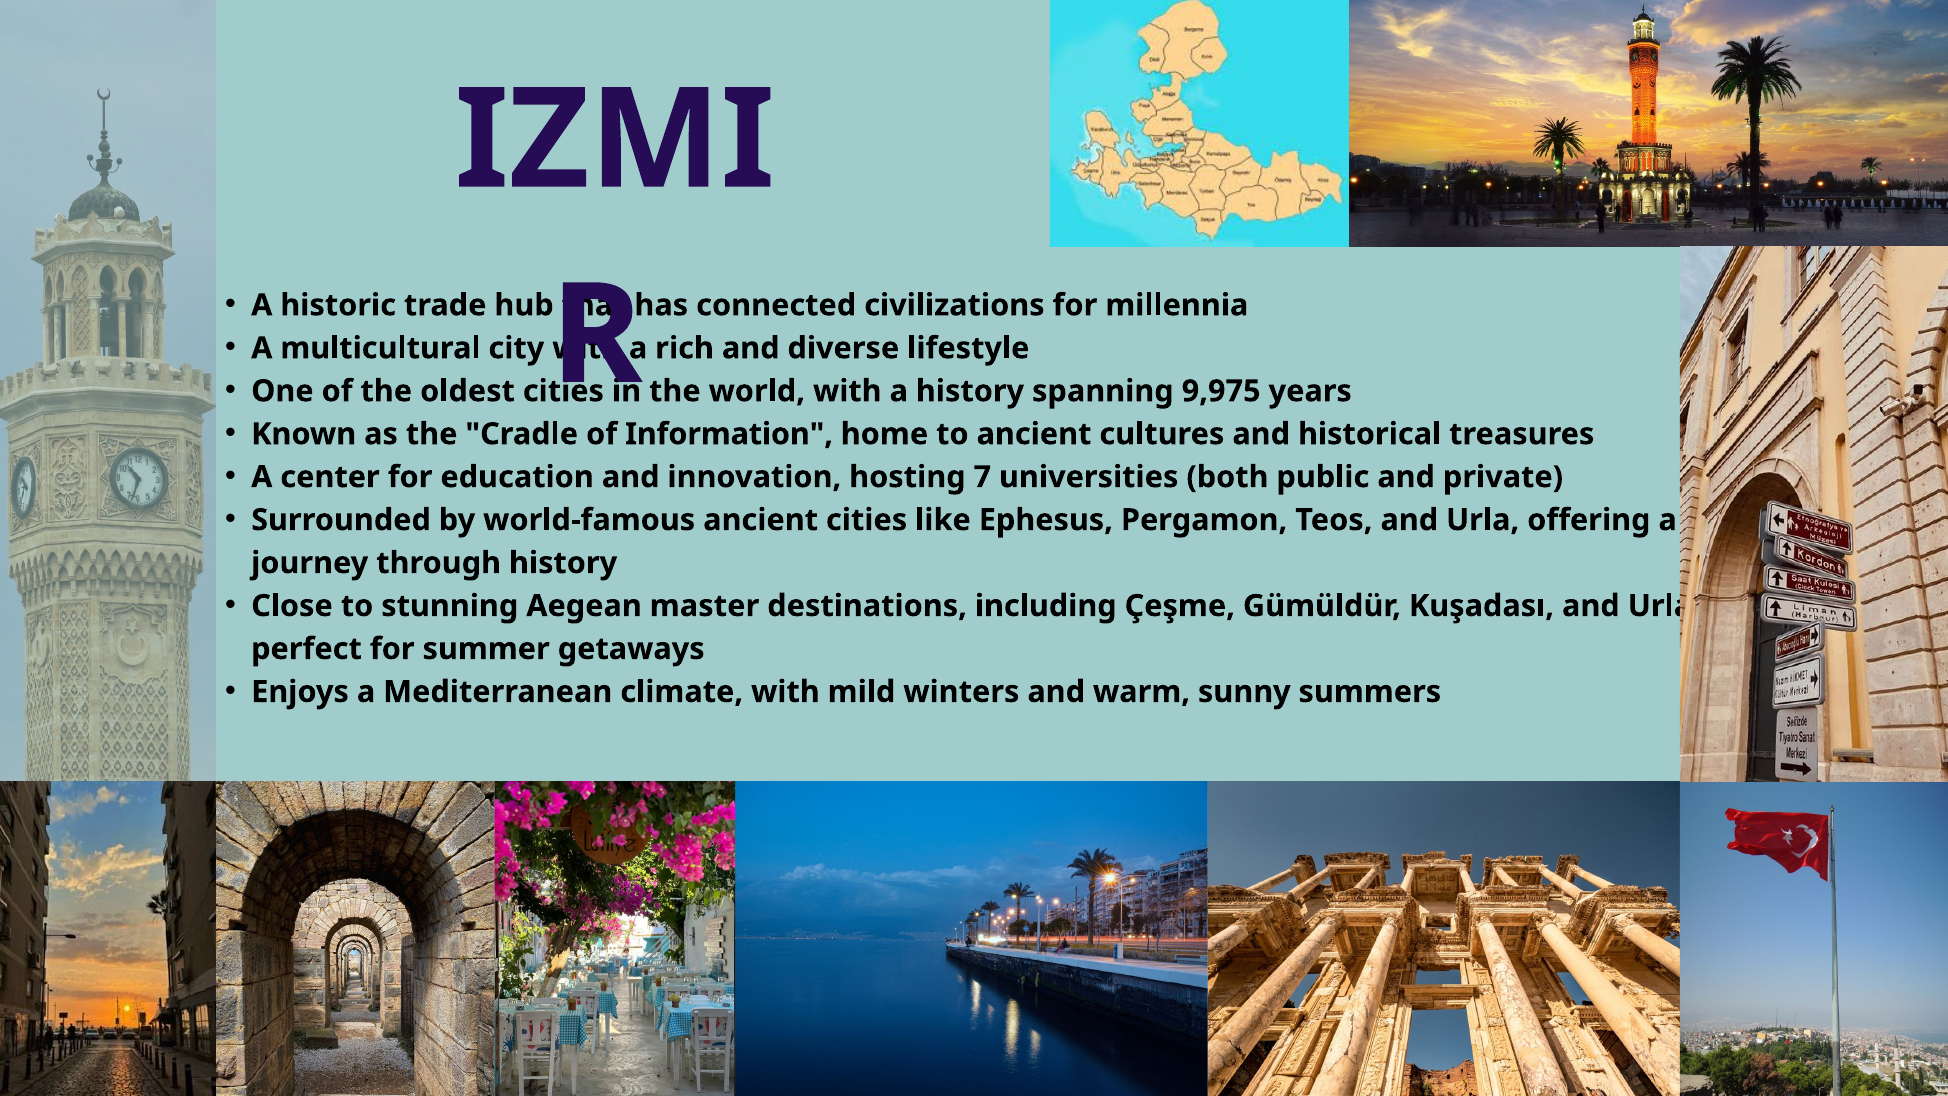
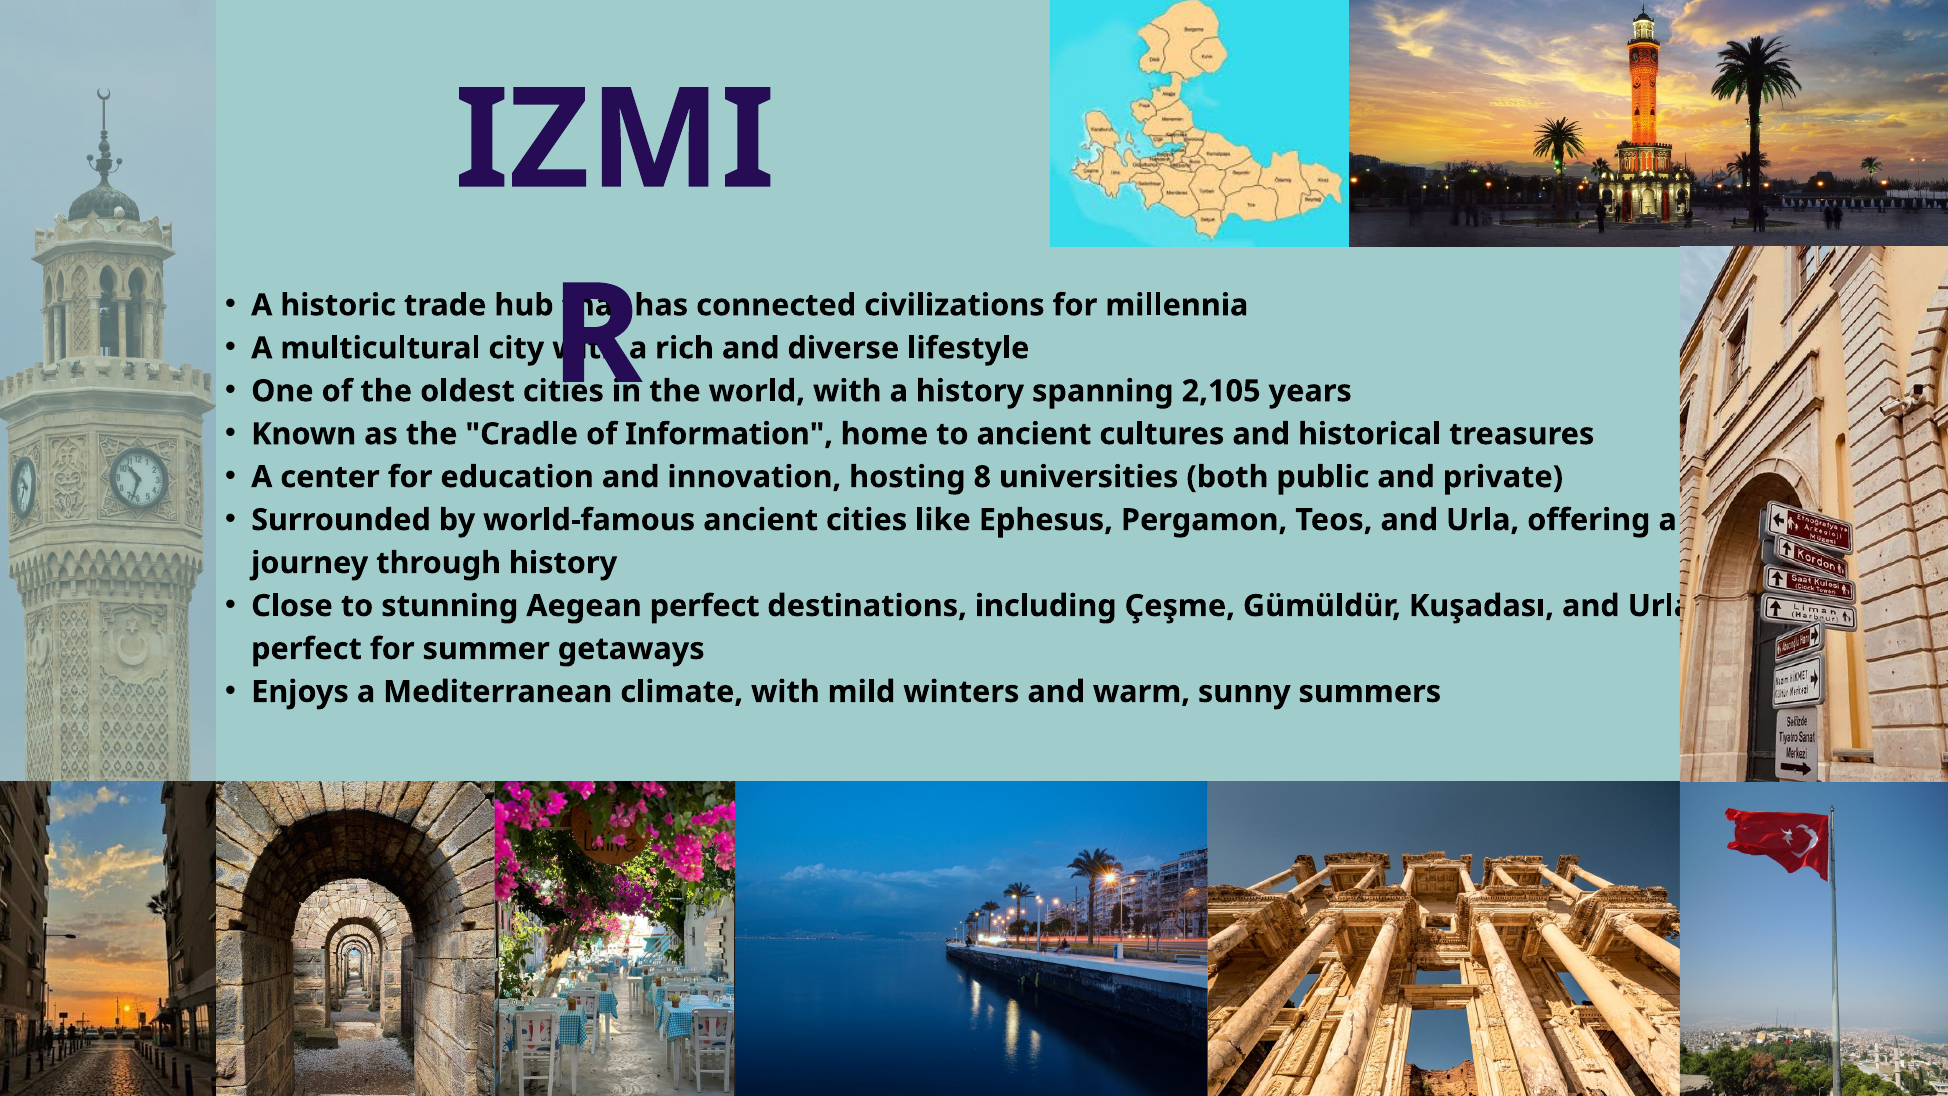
9,975: 9,975 -> 2,105
7: 7 -> 8
Aegean master: master -> perfect
